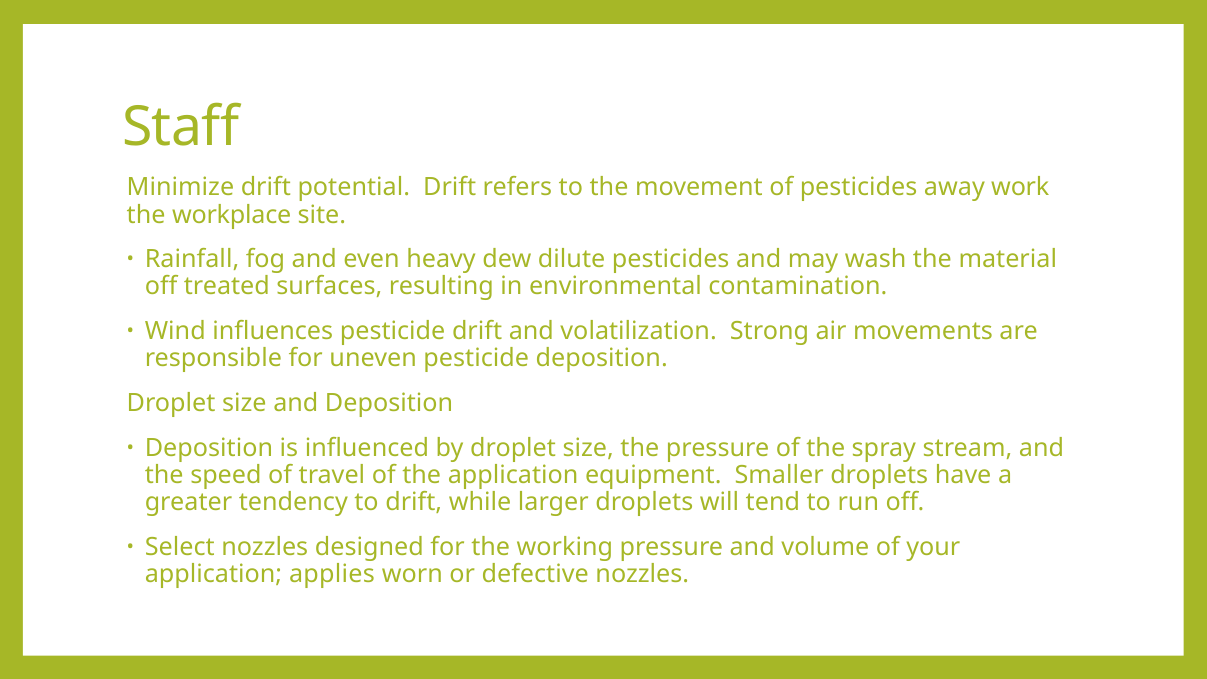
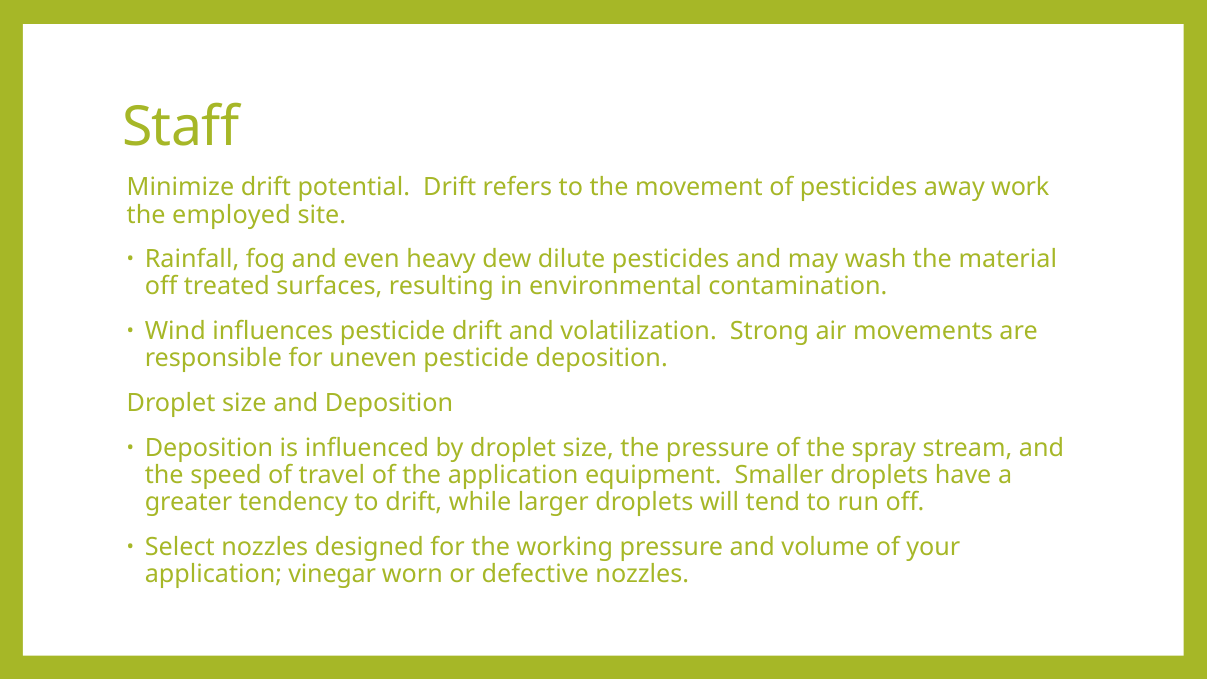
workplace: workplace -> employed
applies: applies -> vinegar
